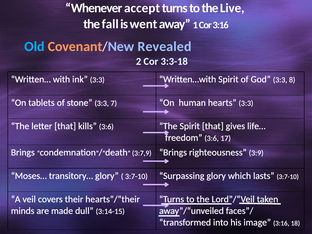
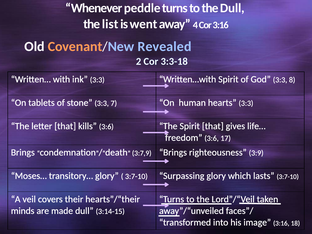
accept: accept -> peddle
the Live: Live -> Dull
fall: fall -> list
1: 1 -> 4
Old colour: light blue -> white
